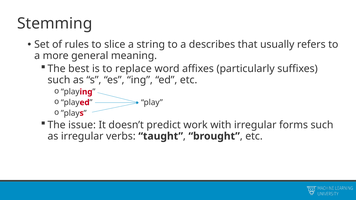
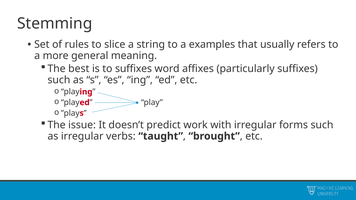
describes: describes -> examples
to replace: replace -> suffixes
